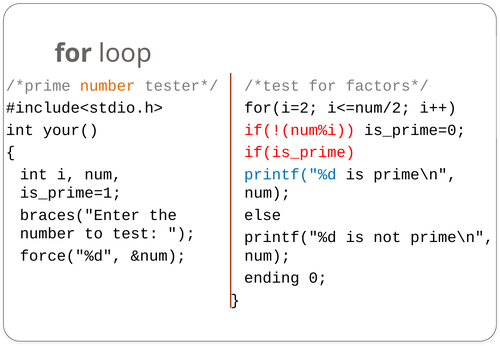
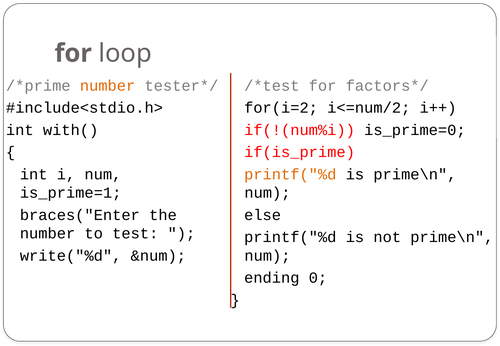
your(: your( -> with(
printf("%d at (290, 174) colour: blue -> orange
force("%d: force("%d -> write("%d
